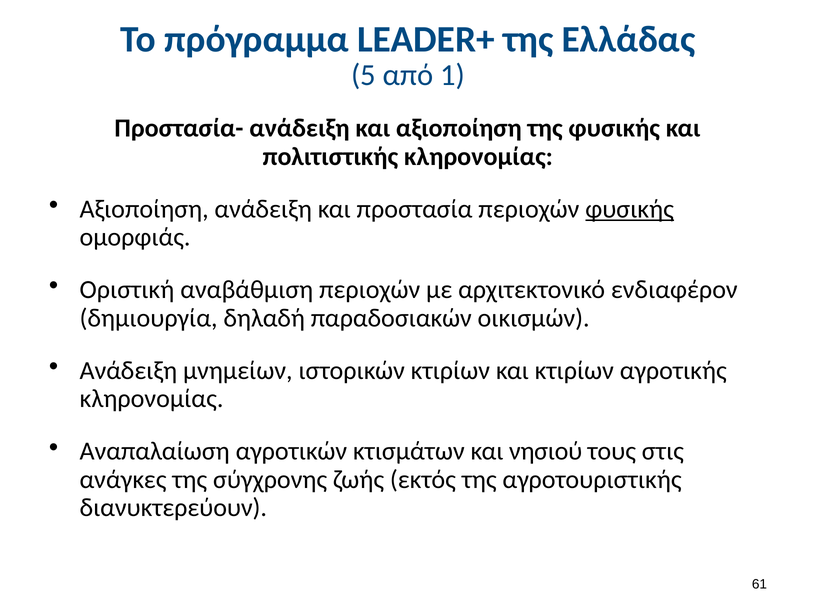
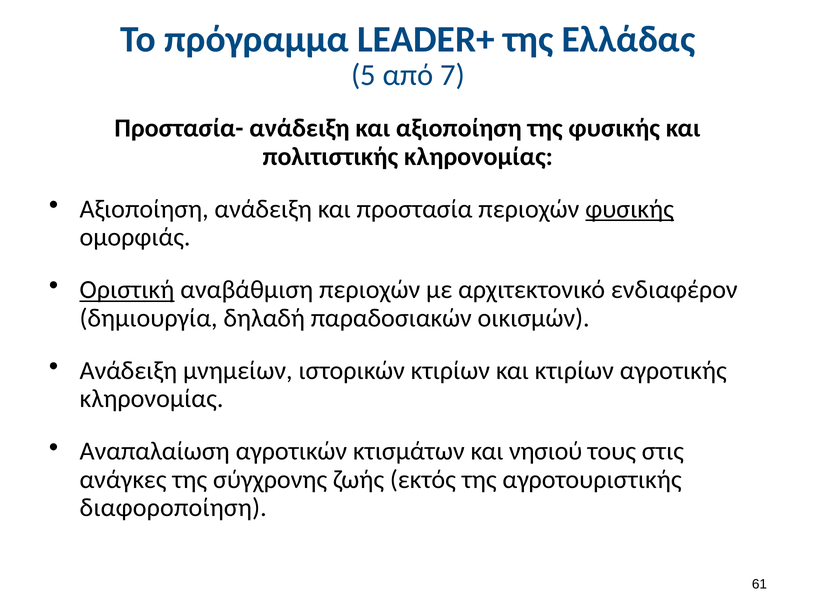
1: 1 -> 7
Οριστική underline: none -> present
διανυκτερεύουν: διανυκτερεύουν -> διαφοροποίηση
